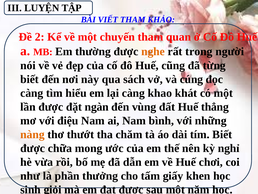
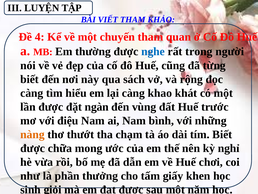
2: 2 -> 4
nghe colour: orange -> blue
cúng: cúng -> rộng
thẳng: thẳng -> trước
tha chăm: chăm -> chạm
